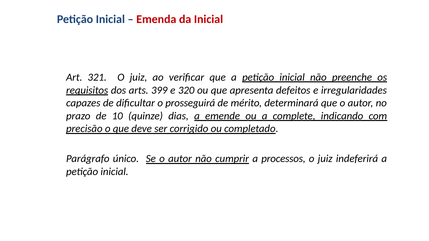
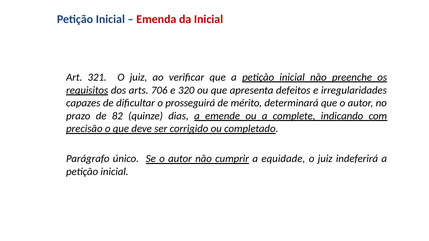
399: 399 -> 706
10: 10 -> 82
processos: processos -> equidade
